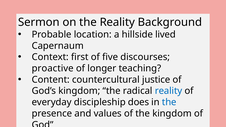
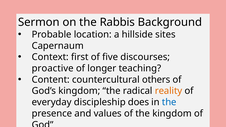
the Reality: Reality -> Rabbis
lived: lived -> sites
justice: justice -> others
reality at (169, 91) colour: blue -> orange
